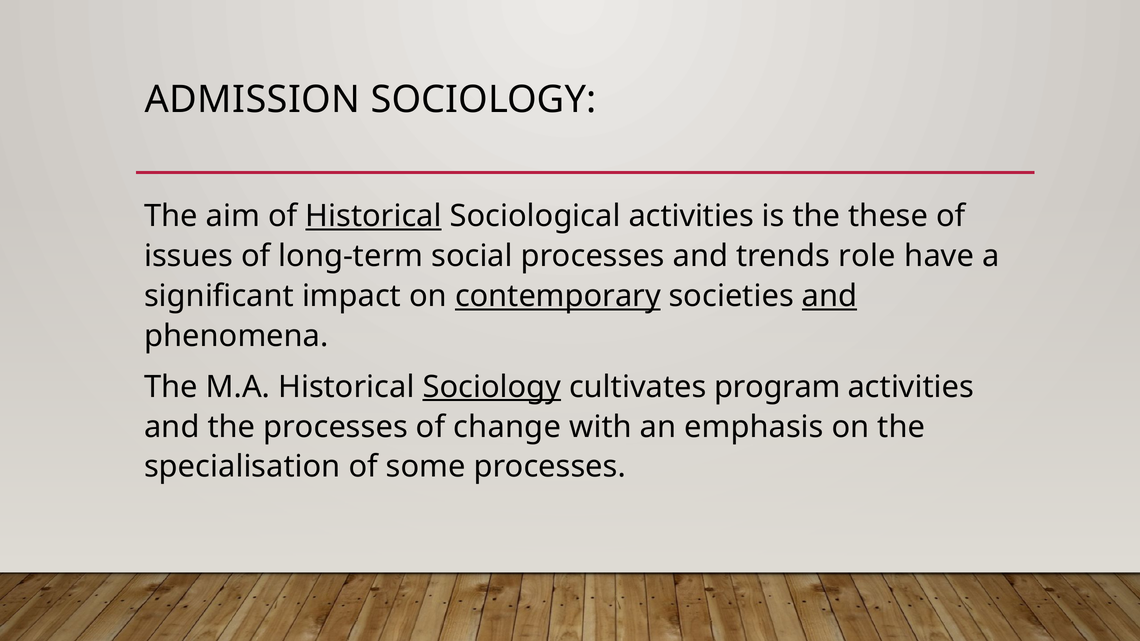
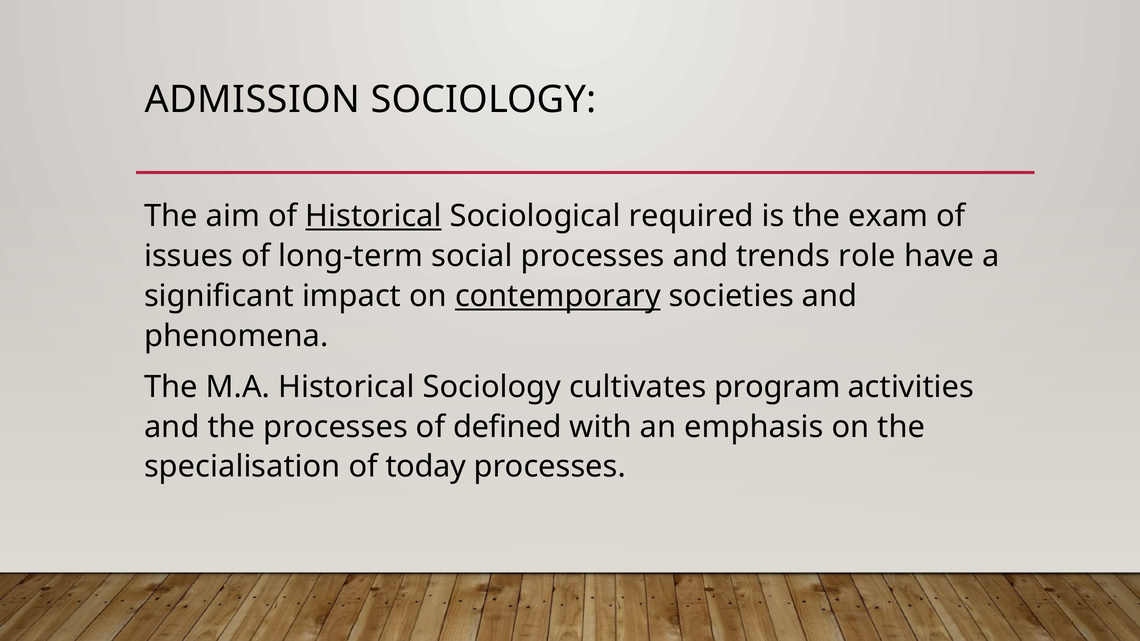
Sociological activities: activities -> required
these: these -> exam
and at (829, 296) underline: present -> none
Sociology at (492, 387) underline: present -> none
change: change -> defined
some: some -> today
